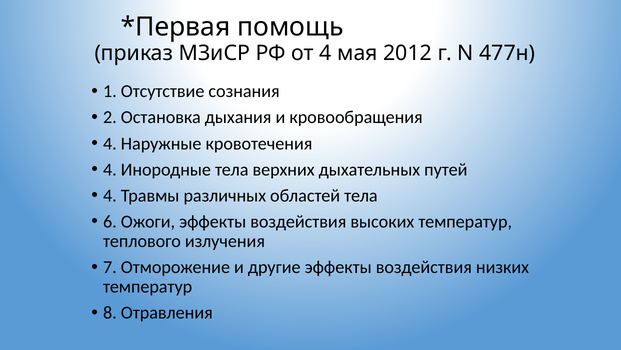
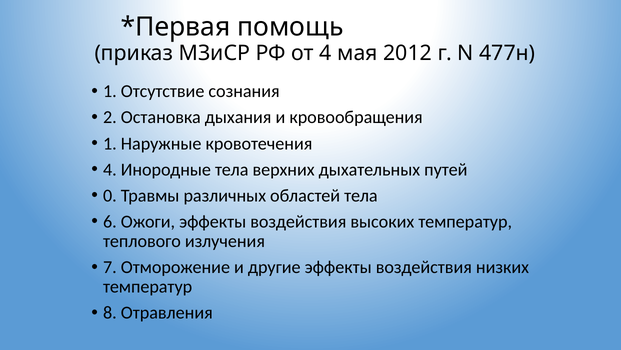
4 at (110, 143): 4 -> 1
4 at (110, 195): 4 -> 0
